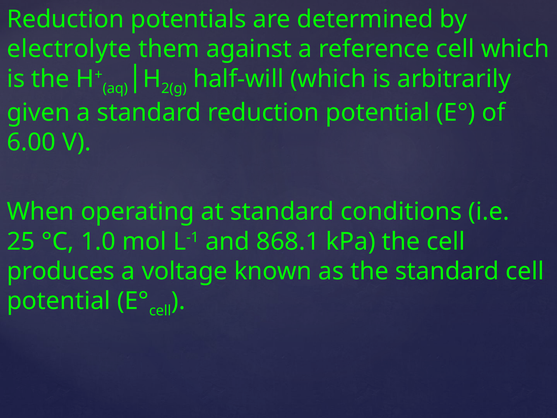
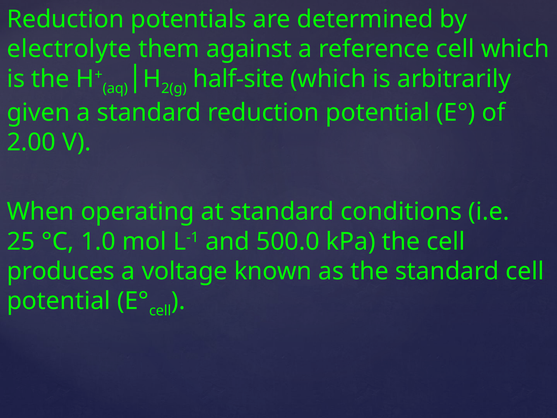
half-will: half-will -> half-site
6.00: 6.00 -> 2.00
868.1: 868.1 -> 500.0
